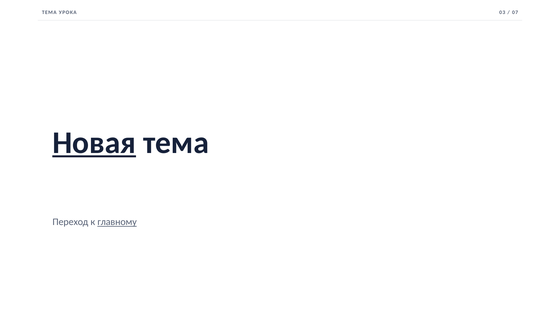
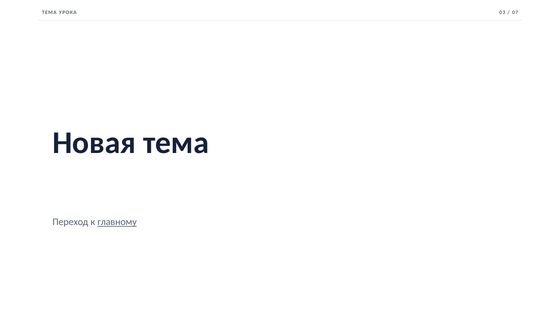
Новая underline: present -> none
